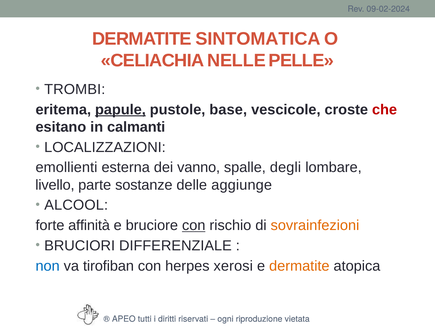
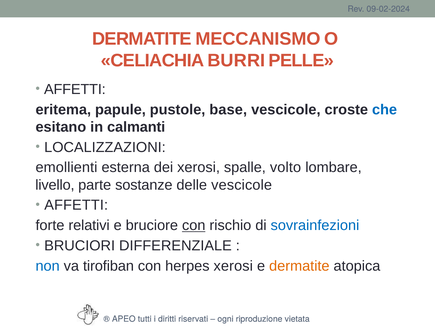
SINTOMATICA: SINTOMATICA -> MECCANISMO
NELLE: NELLE -> BURRI
TROMBI at (75, 89): TROMBI -> AFFETTI
papule underline: present -> none
che colour: red -> blue
dei vanno: vanno -> xerosi
degli: degli -> volto
delle aggiunge: aggiunge -> vescicole
ALCOOL at (76, 205): ALCOOL -> AFFETTI
affinità: affinità -> relativi
sovrainfezioni colour: orange -> blue
